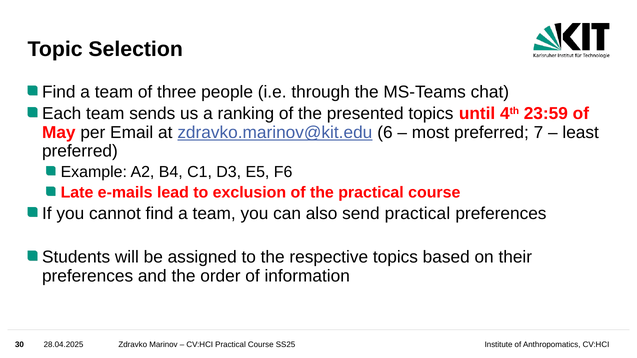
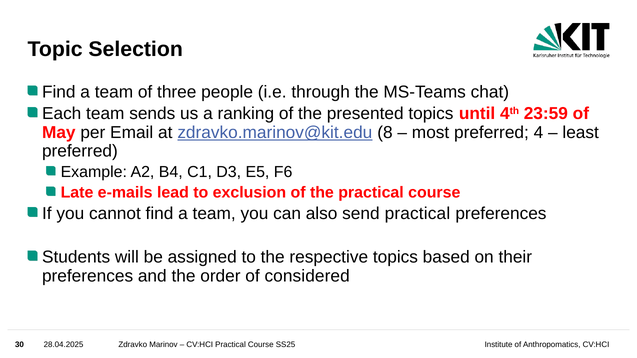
6: 6 -> 8
7: 7 -> 4
information: information -> considered
